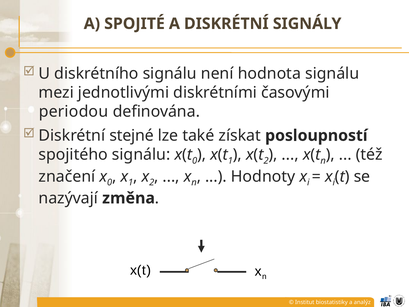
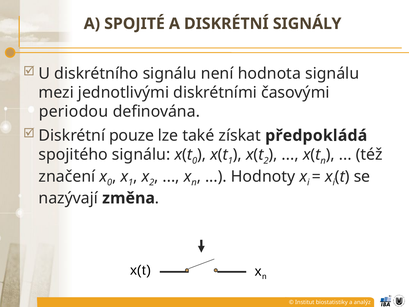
stejné: stejné -> pouze
posloupností: posloupností -> předpokládá
